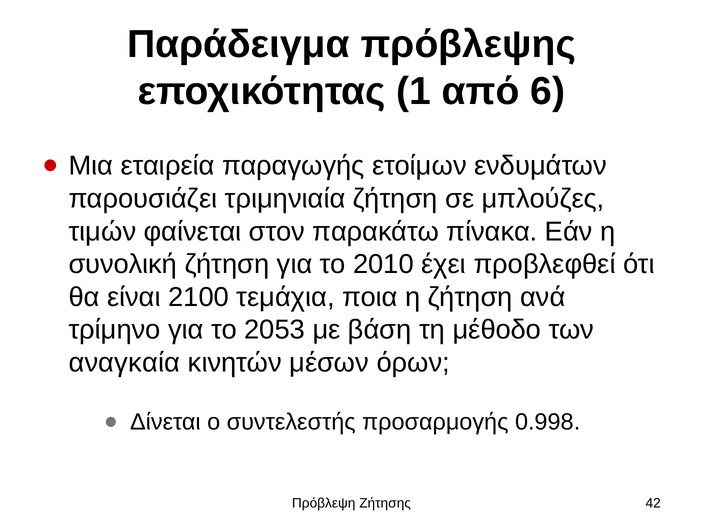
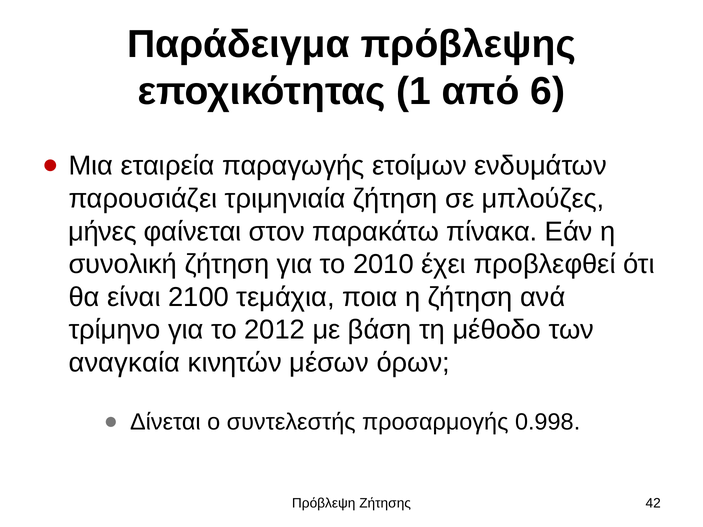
τιμών: τιμών -> μήνες
2053: 2053 -> 2012
